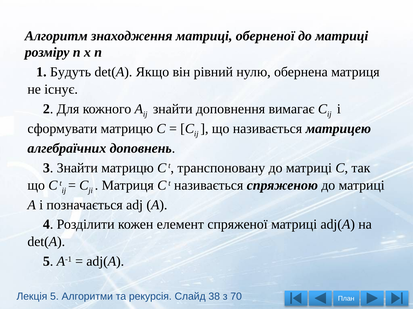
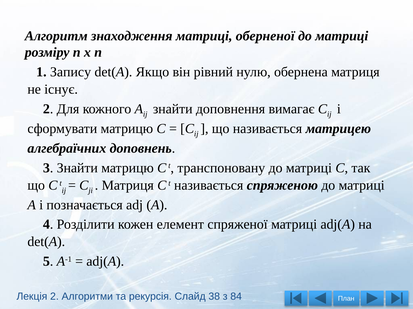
Будуть: Будуть -> Запису
Лекція 5: 5 -> 2
70: 70 -> 84
